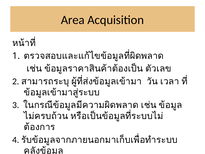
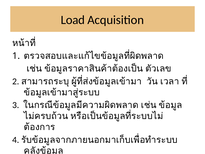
Area: Area -> Load
